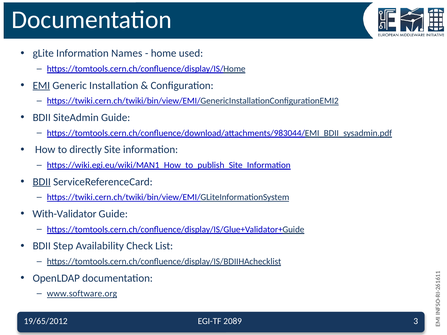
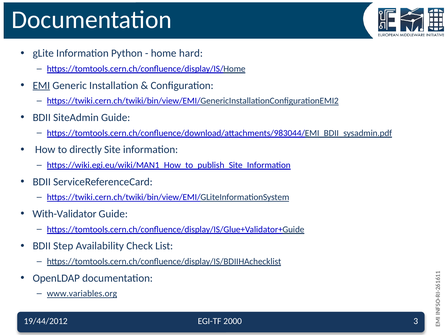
Names: Names -> Python
used: used -> hard
BDII at (42, 182) underline: present -> none
www.software.org: www.software.org -> www.variables.org
19/65/2012: 19/65/2012 -> 19/44/2012
2089: 2089 -> 2000
